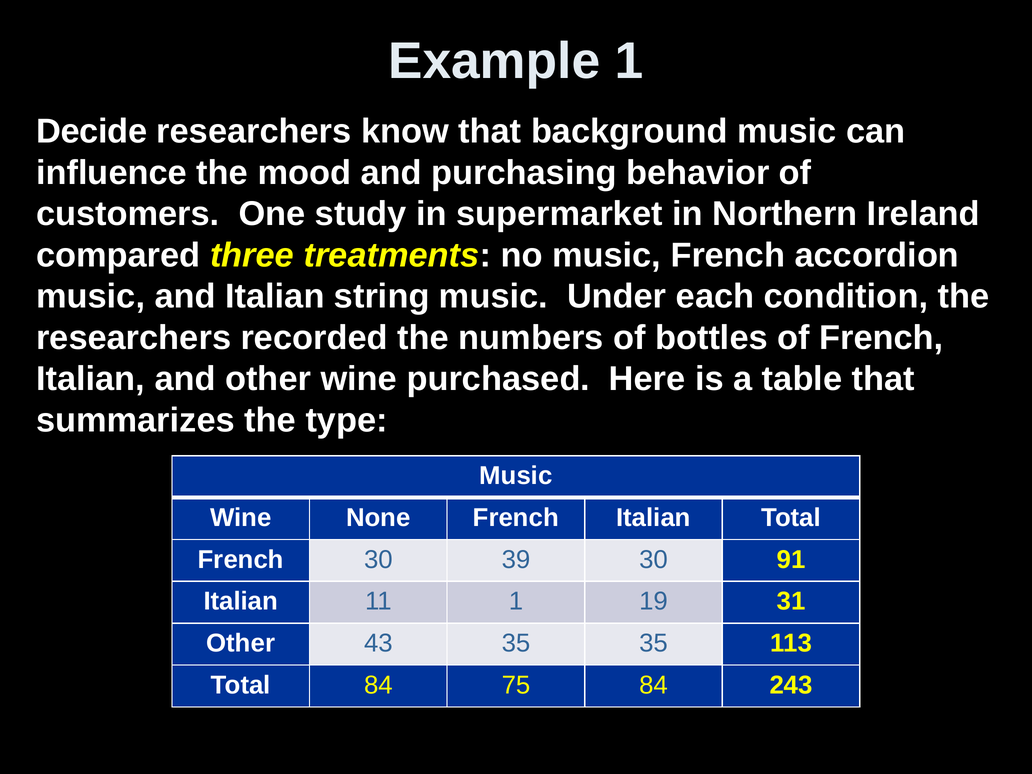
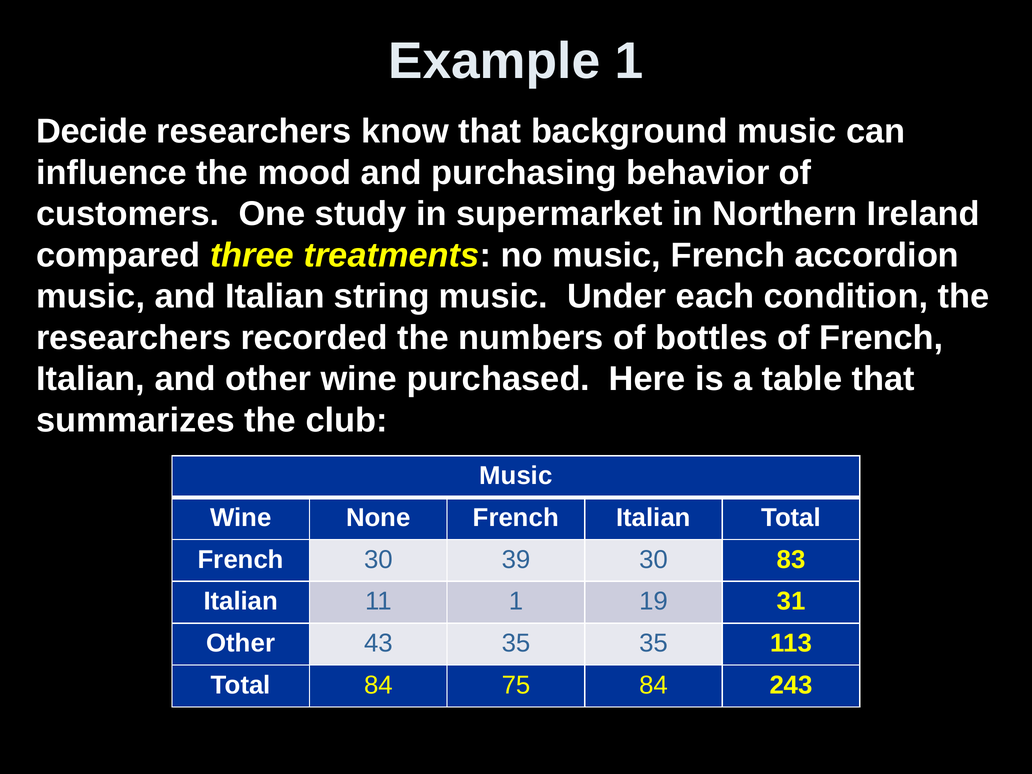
type: type -> club
91: 91 -> 83
